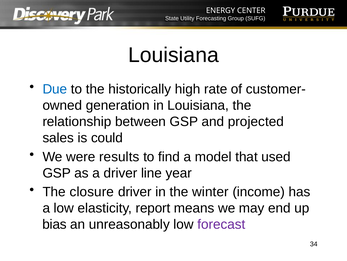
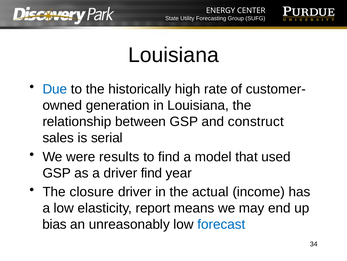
projected: projected -> construct
could: could -> serial
driver line: line -> find
winter: winter -> actual
forecast colour: purple -> blue
